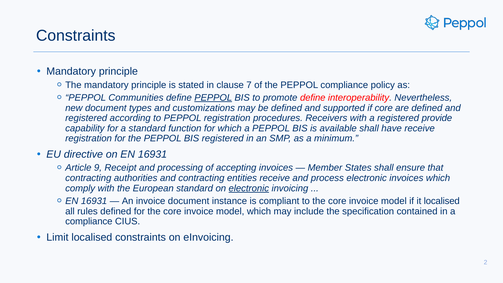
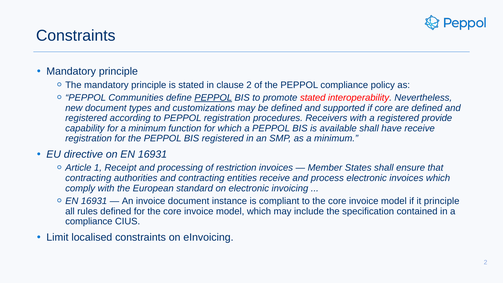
clause 7: 7 -> 2
promote define: define -> stated
for a standard: standard -> minimum
9: 9 -> 1
accepting: accepting -> restriction
electronic at (249, 188) underline: present -> none
it localised: localised -> principle
